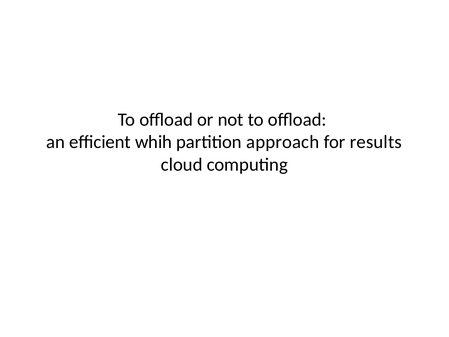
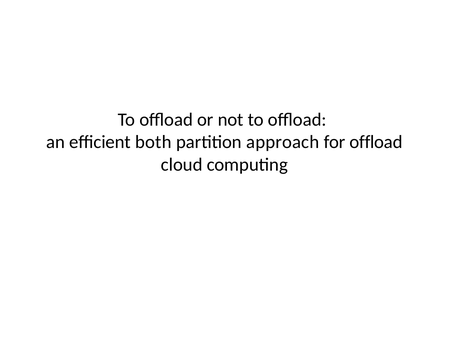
whih: whih -> both
for results: results -> offload
